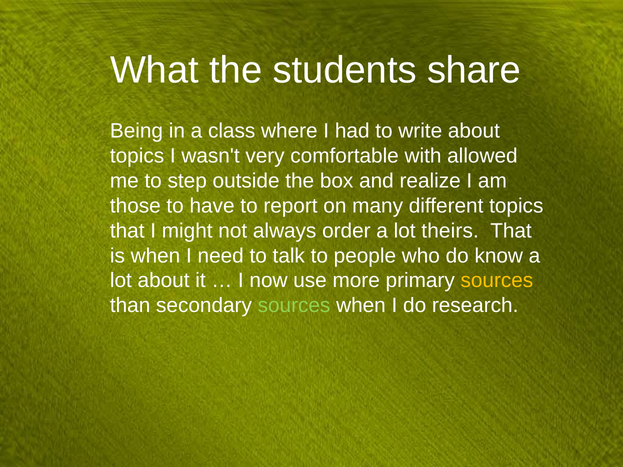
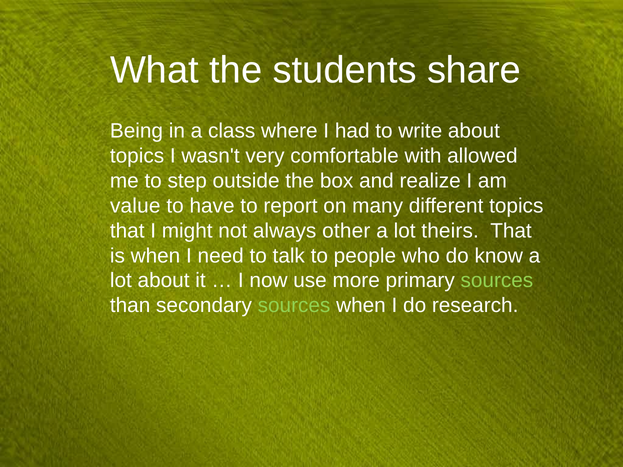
those: those -> value
order: order -> other
sources at (497, 281) colour: yellow -> light green
